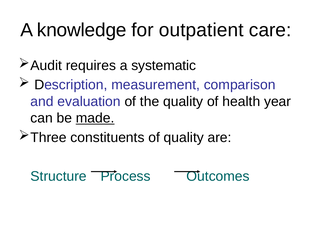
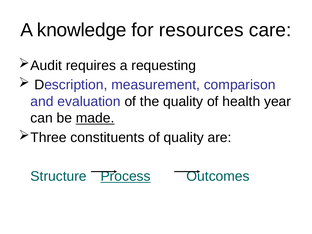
outpatient: outpatient -> resources
systematic: systematic -> requesting
Process underline: none -> present
